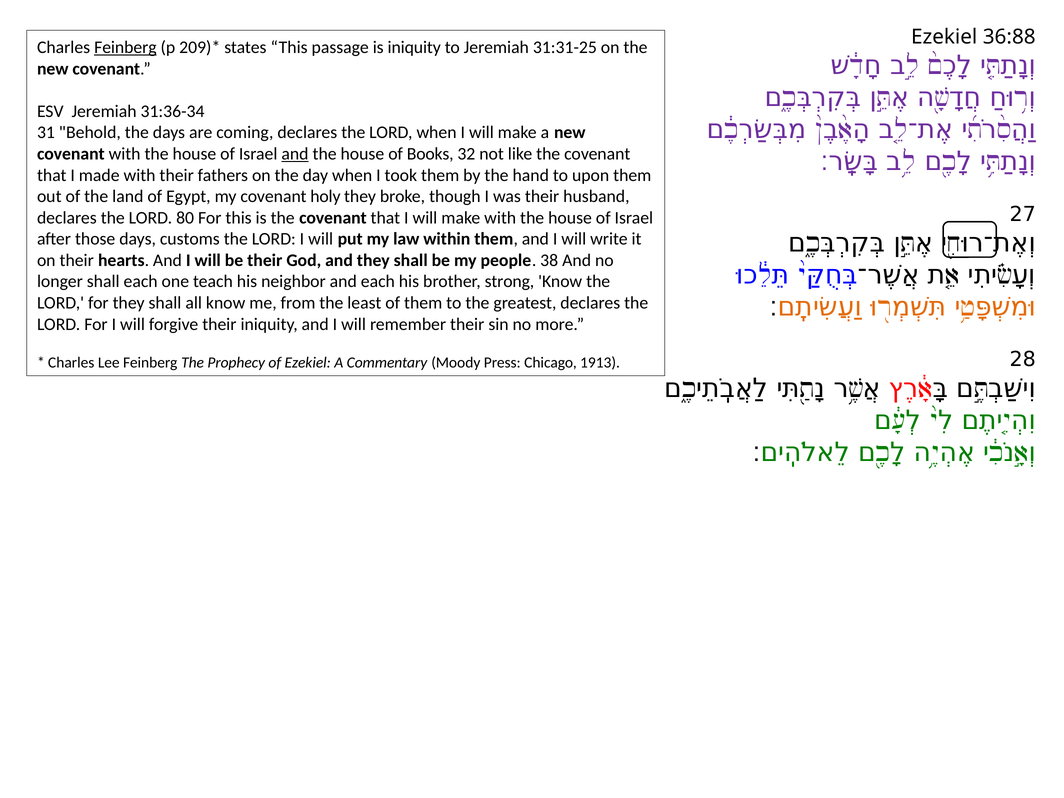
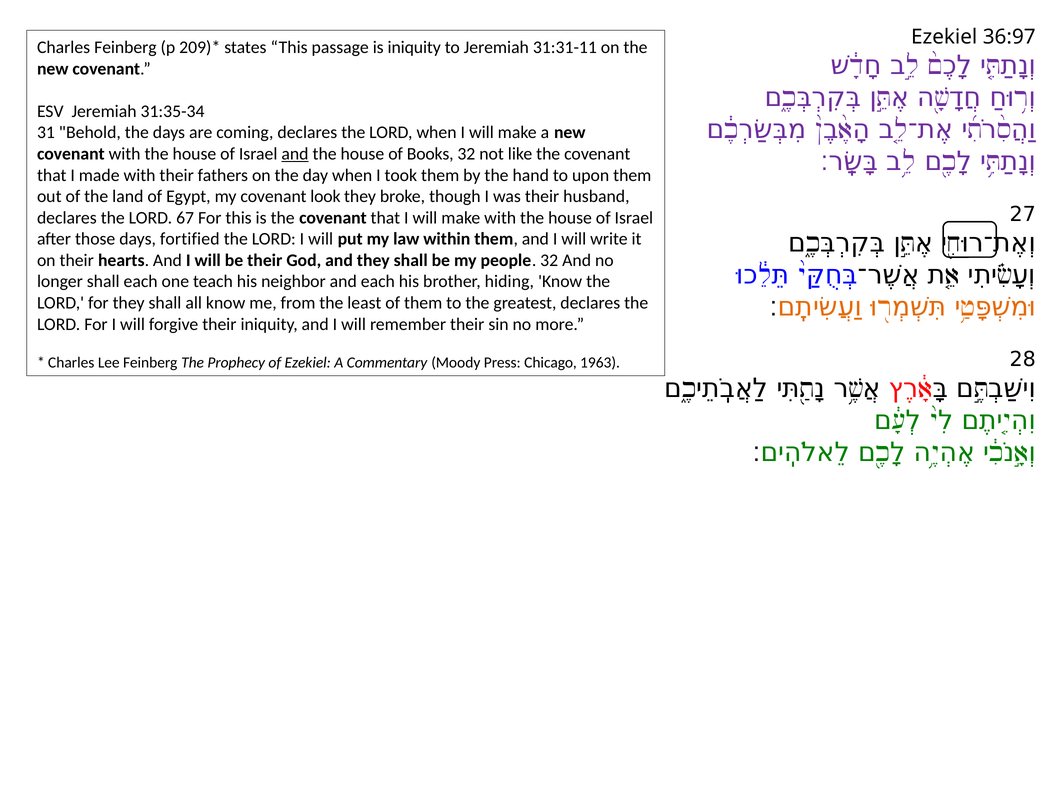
36:88: 36:88 -> 36:97
Feinberg at (125, 48) underline: present -> none
31:31-25: 31:31-25 -> 31:31-11
31:36-34: 31:36-34 -> 31:35-34
holy: holy -> look
80: 80 -> 67
customs: customs -> fortified
people 38: 38 -> 32
strong: strong -> hiding
1913: 1913 -> 1963
